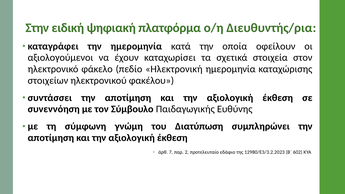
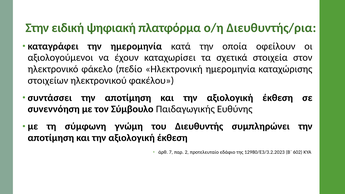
Διατύπωση: Διατύπωση -> Διευθυντής
